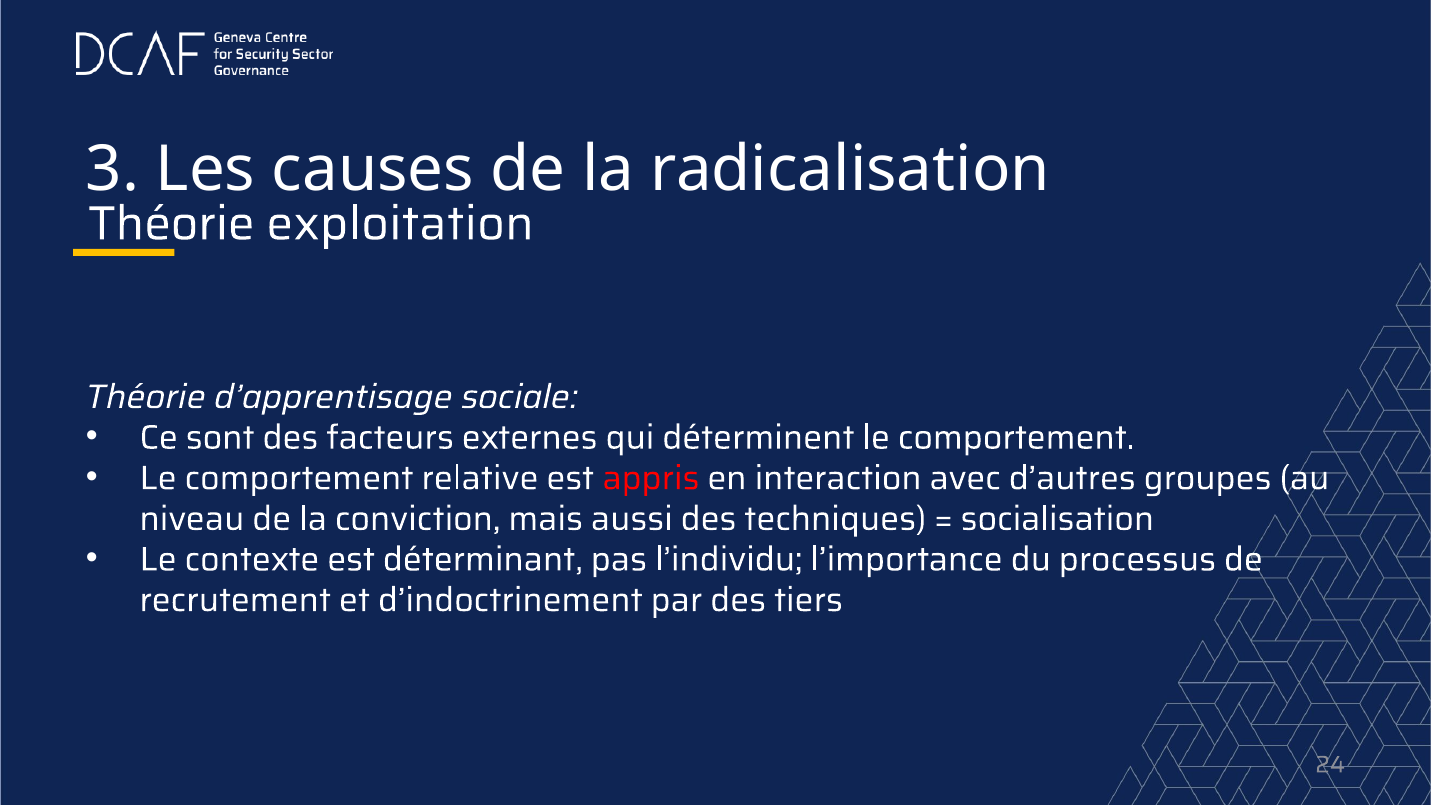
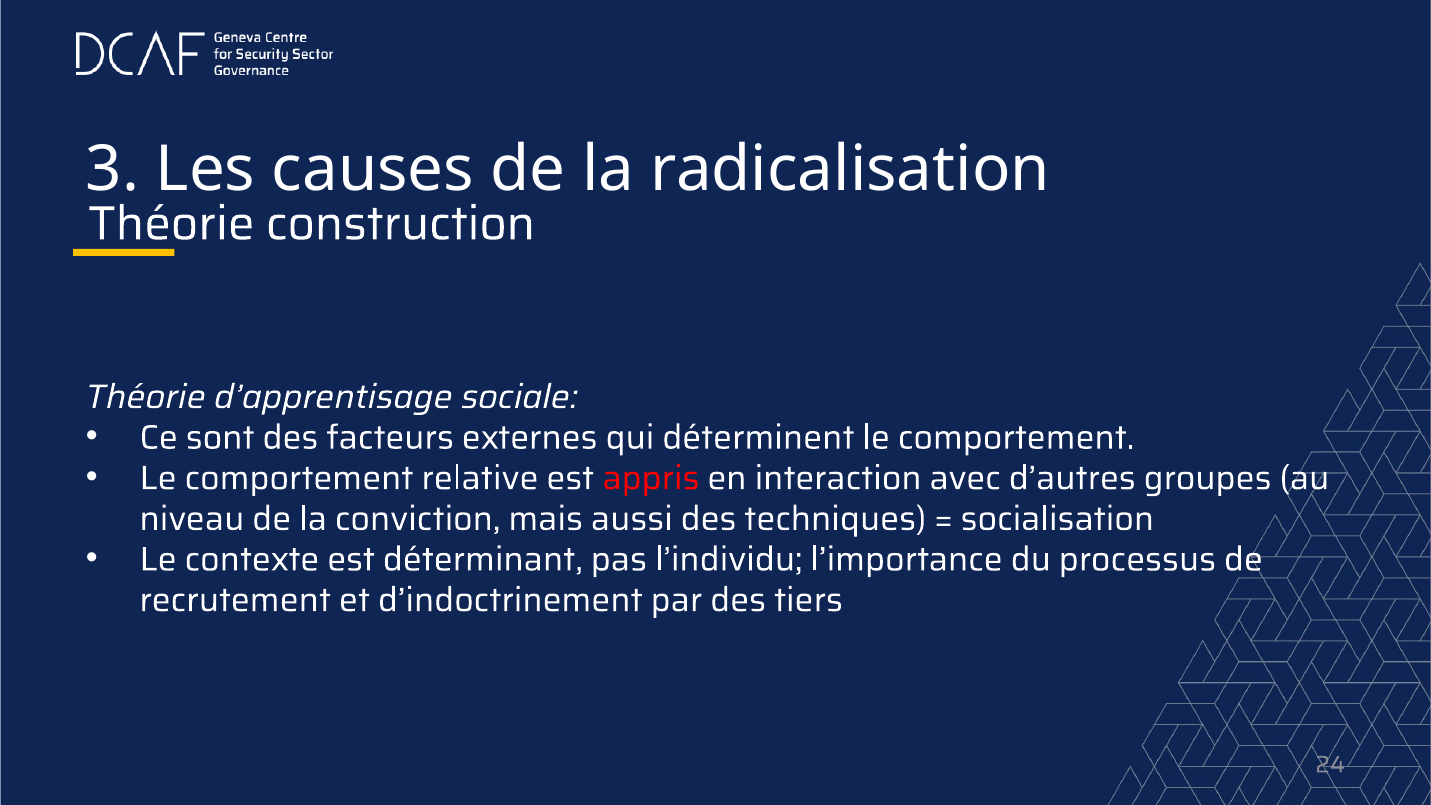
exploitation: exploitation -> construction
